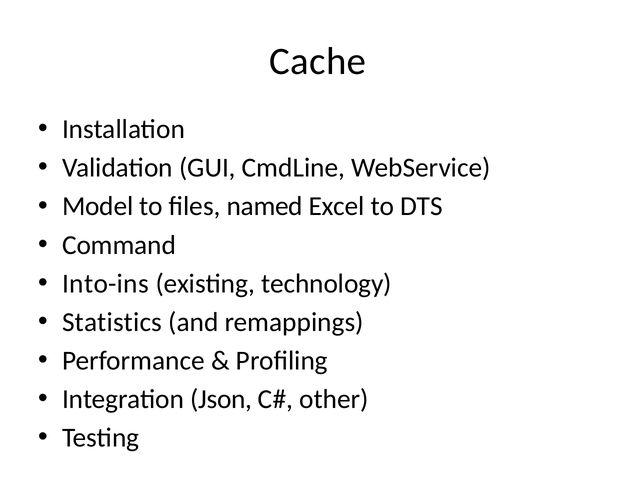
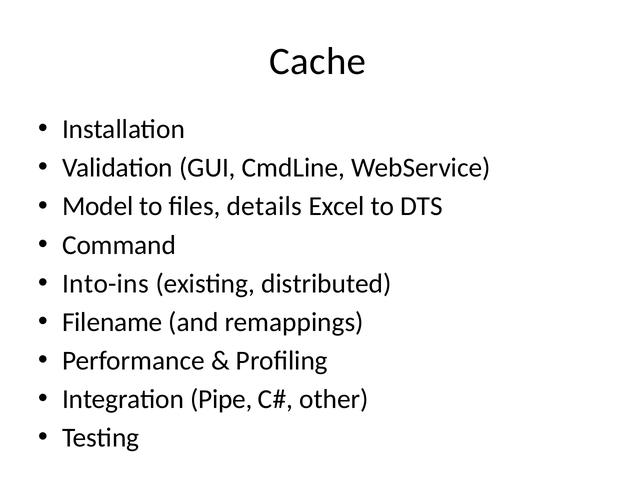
named: named -> details
technology: technology -> distributed
Statistics: Statistics -> Filename
Json: Json -> Pipe
